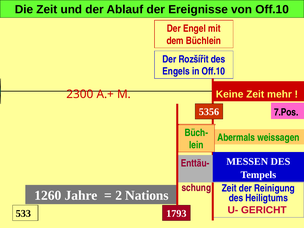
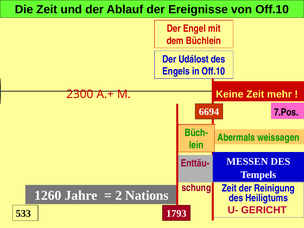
Rozšířit: Rozšířit -> Událost
5356: 5356 -> 6694
